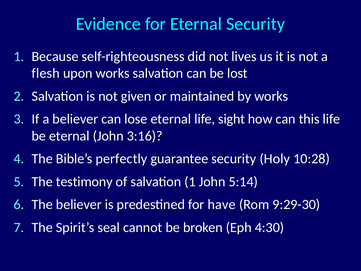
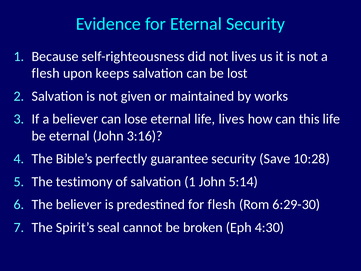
upon works: works -> keeps
life sight: sight -> lives
Holy: Holy -> Save
for have: have -> flesh
9:29-30: 9:29-30 -> 6:29-30
